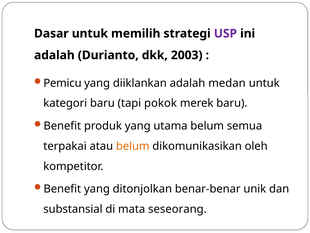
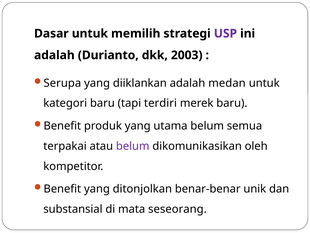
Pemicu: Pemicu -> Serupa
pokok: pokok -> terdiri
belum at (133, 146) colour: orange -> purple
